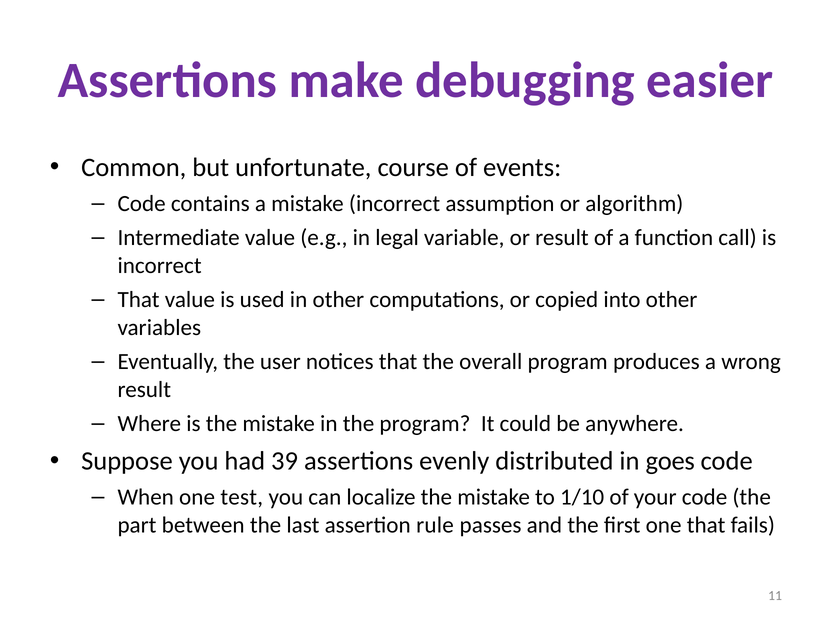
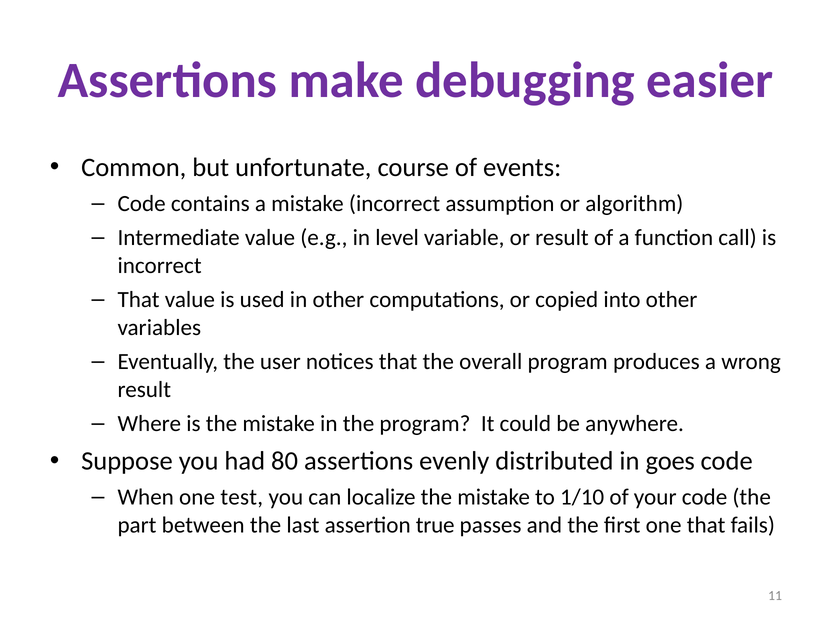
legal: legal -> level
39: 39 -> 80
rule: rule -> true
